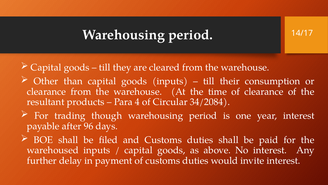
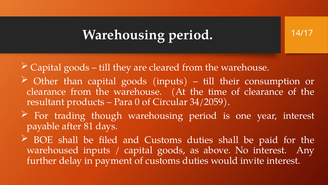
4: 4 -> 0
34/2084: 34/2084 -> 34/2059
96: 96 -> 81
